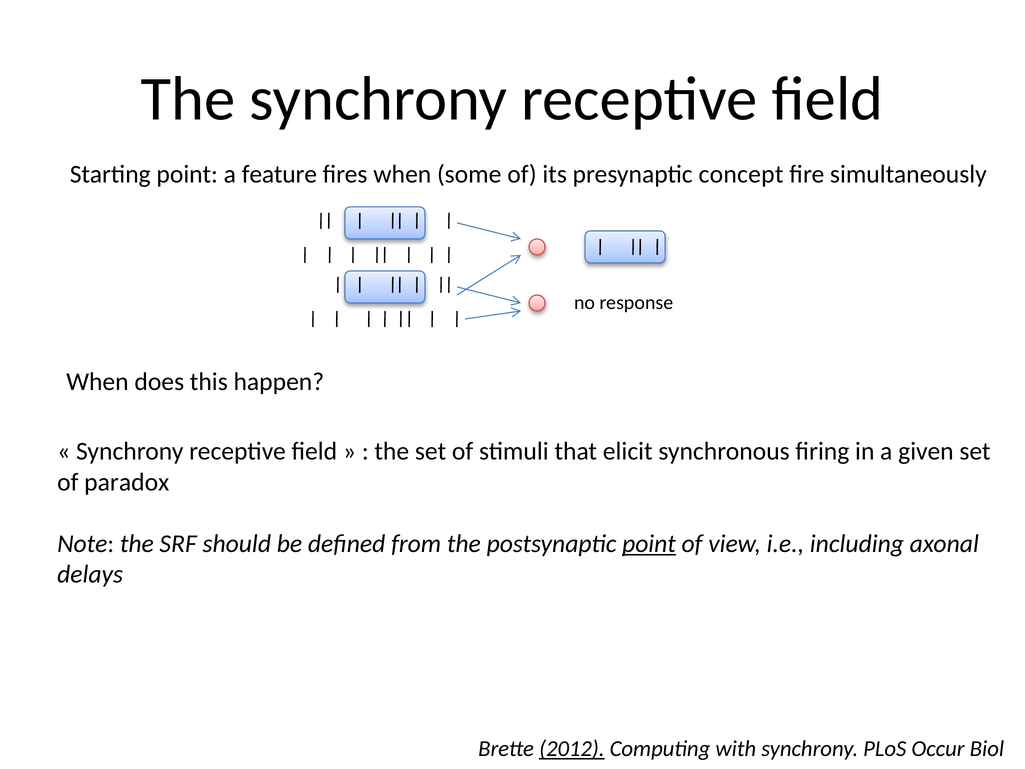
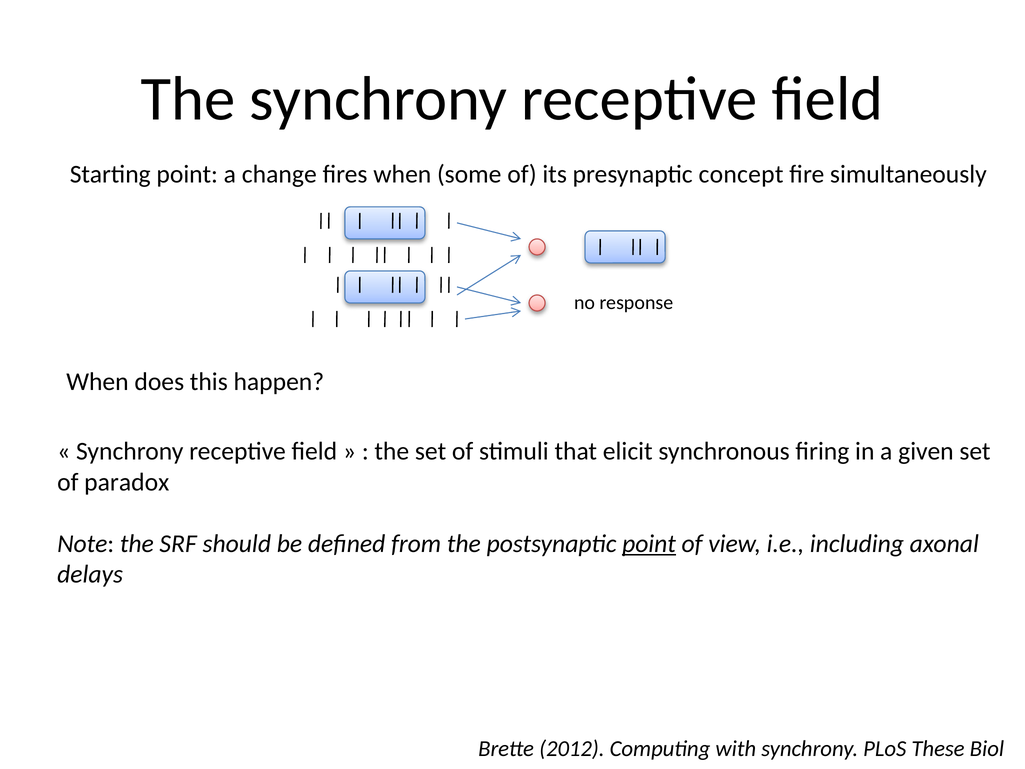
feature: feature -> change
2012 underline: present -> none
Occur: Occur -> These
